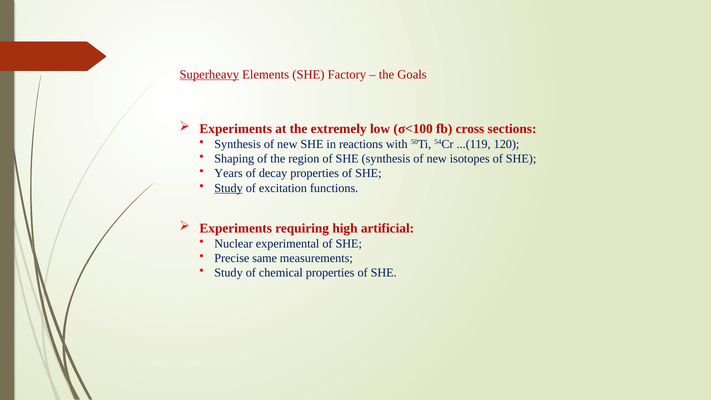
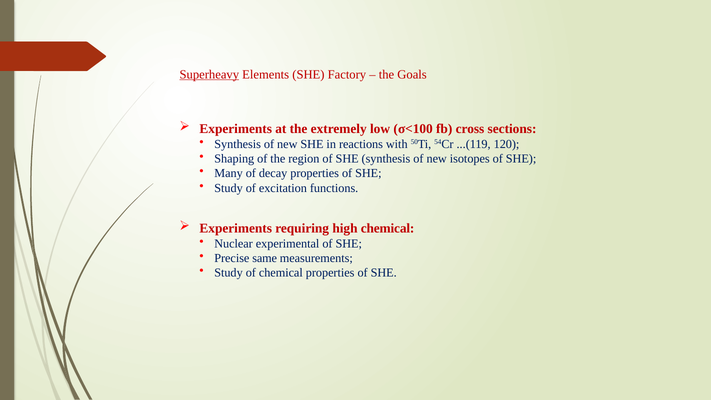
Years: Years -> Many
Study at (229, 188) underline: present -> none
high artificial: artificial -> chemical
